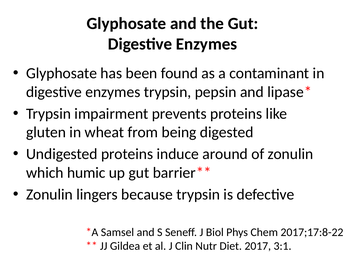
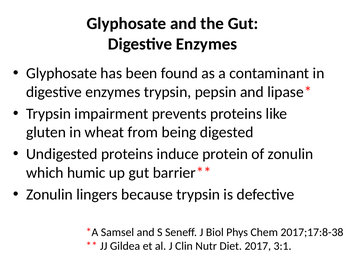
around: around -> protein
2017;17:8-22: 2017;17:8-22 -> 2017;17:8-38
